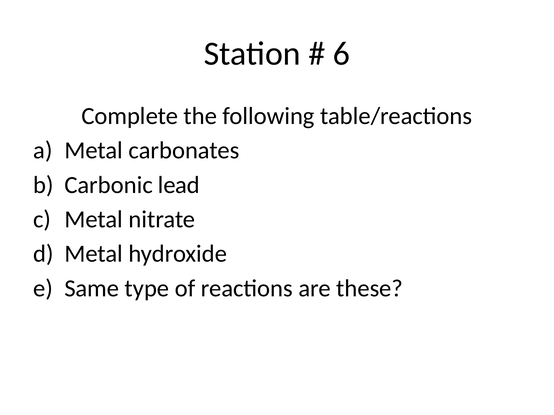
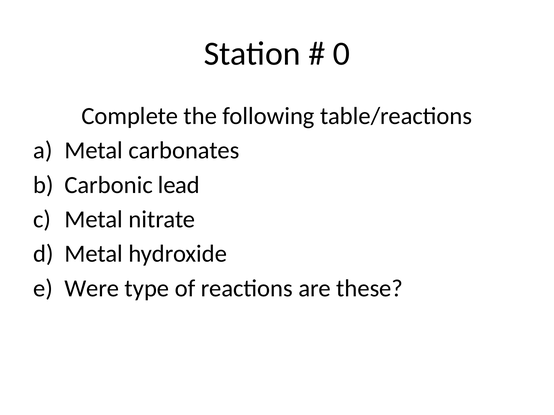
6: 6 -> 0
Same: Same -> Were
